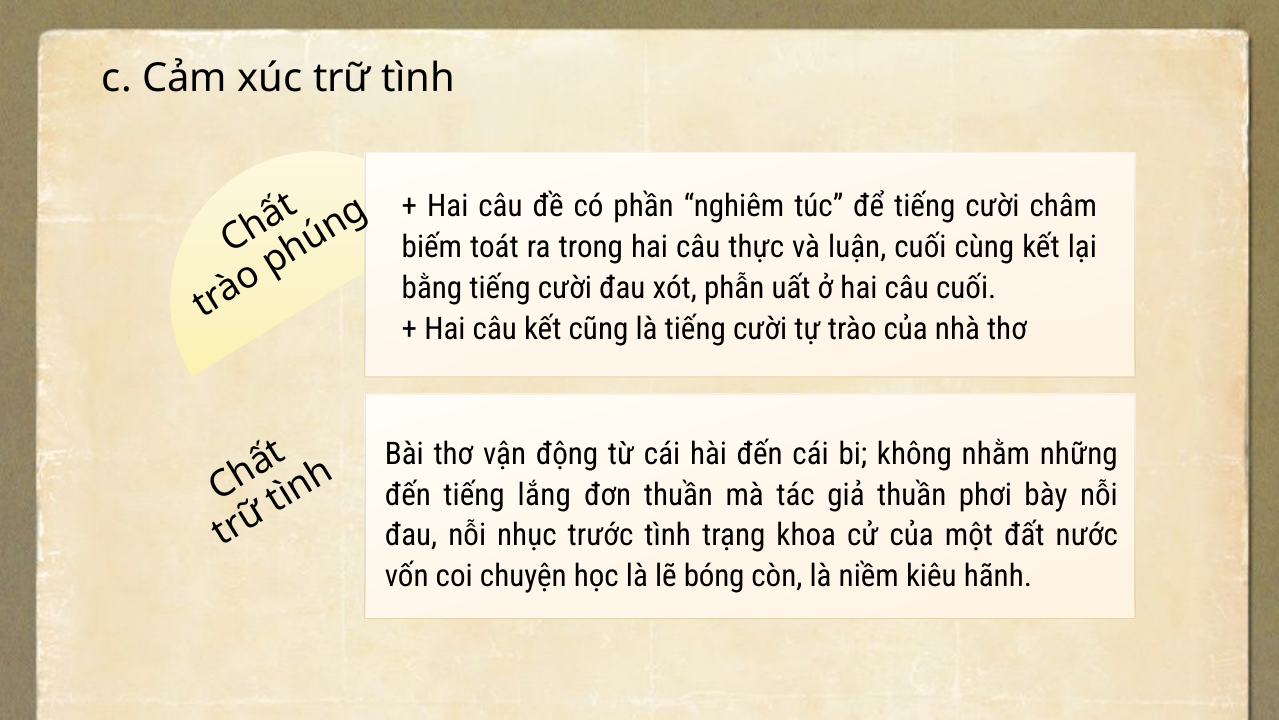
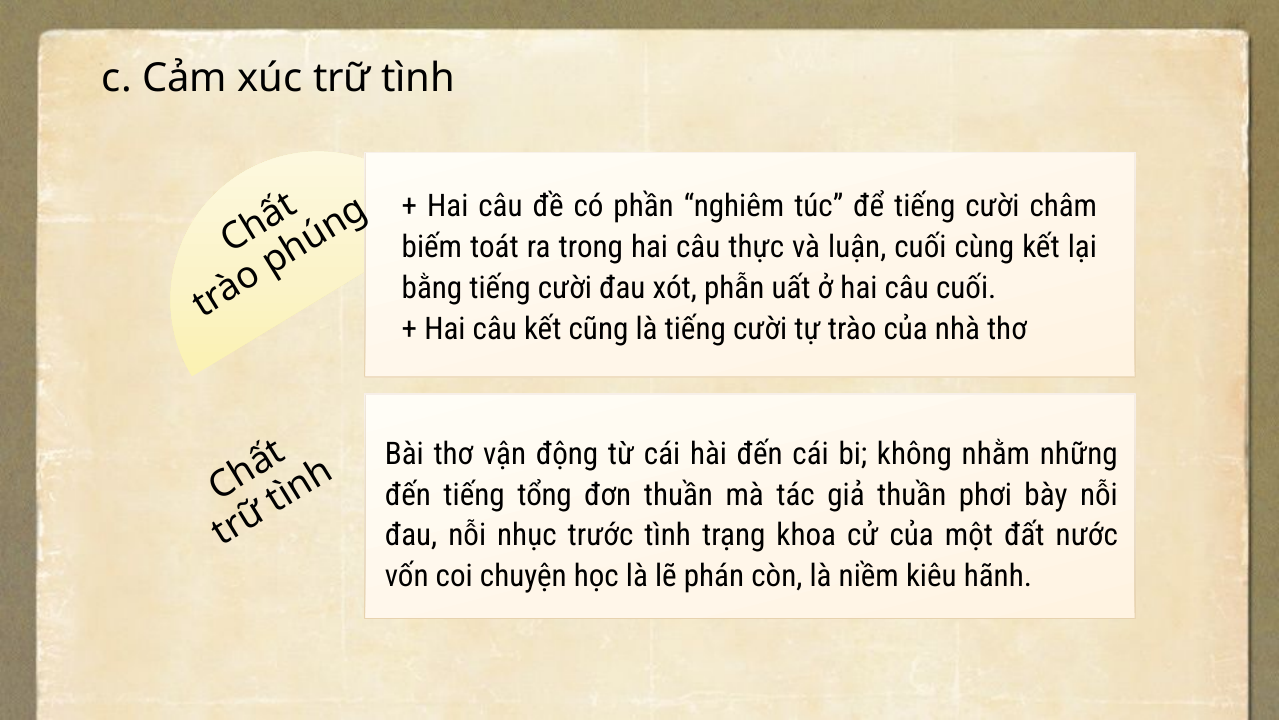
lắng: lắng -> tổng
bóng: bóng -> phán
